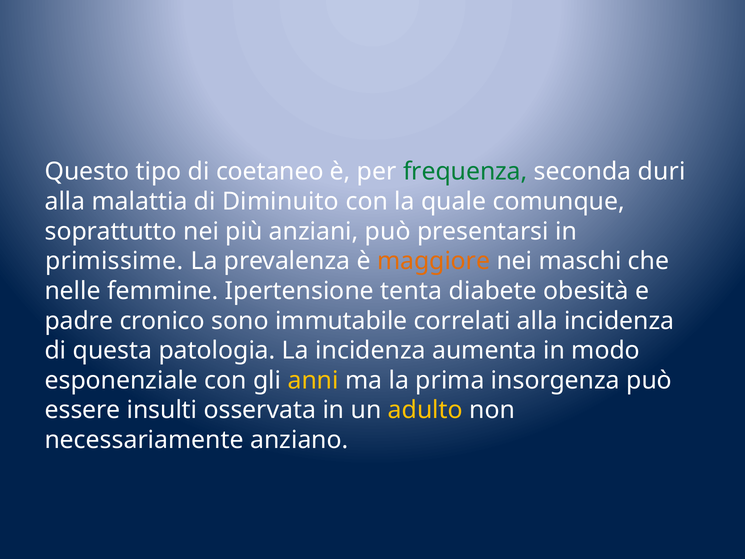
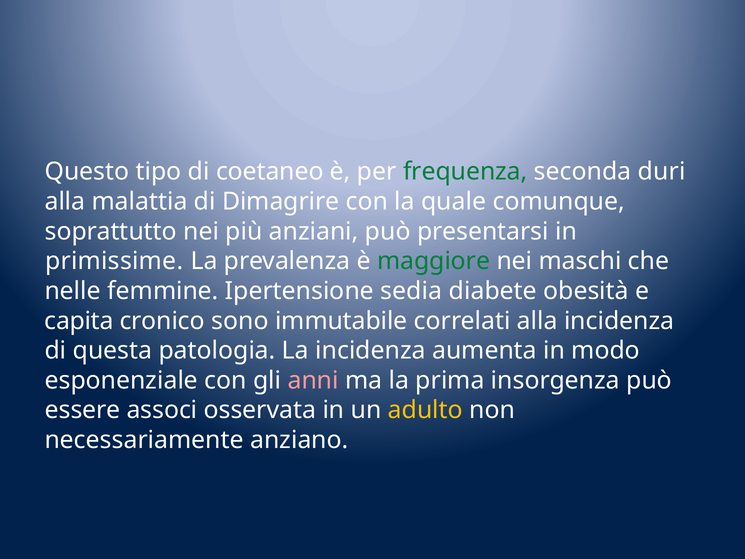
Diminuito: Diminuito -> Dimagrire
maggiore colour: orange -> green
tenta: tenta -> sedia
padre: padre -> capita
anni colour: yellow -> pink
insulti: insulti -> associ
